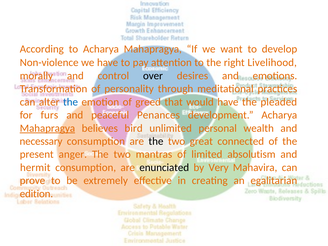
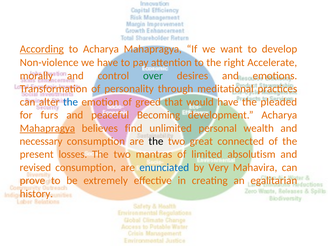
According underline: none -> present
Livelihood: Livelihood -> Accelerate
over colour: black -> green
Penances: Penances -> Becoming
bird: bird -> find
anger: anger -> losses
hermit: hermit -> revised
enunciated colour: black -> blue
edition: edition -> history
